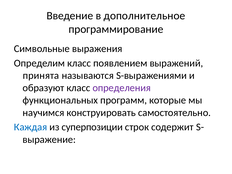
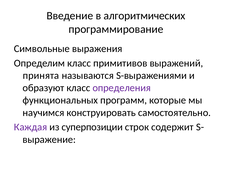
дополнительное: дополнительное -> алгоритмических
появлением: появлением -> примитивов
Каждая colour: blue -> purple
